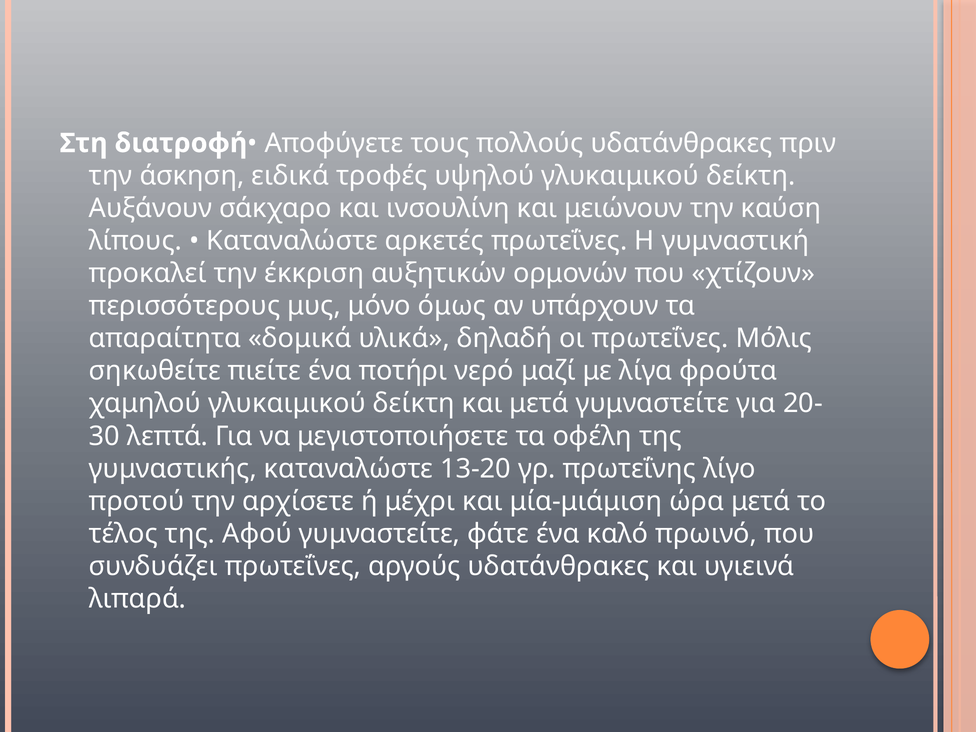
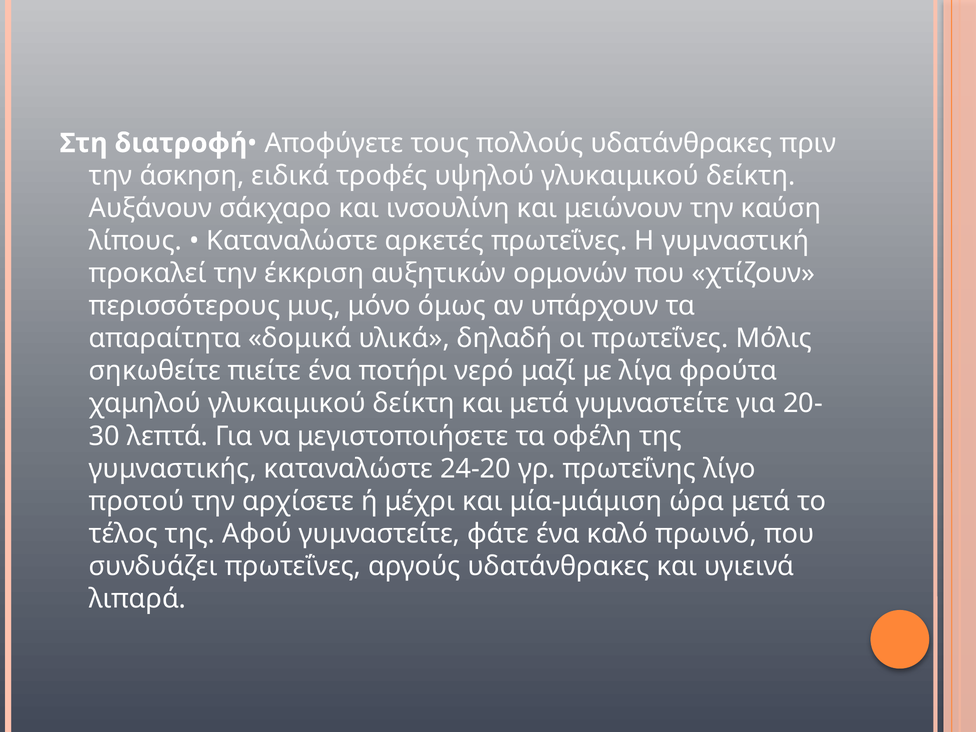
13-20: 13-20 -> 24-20
